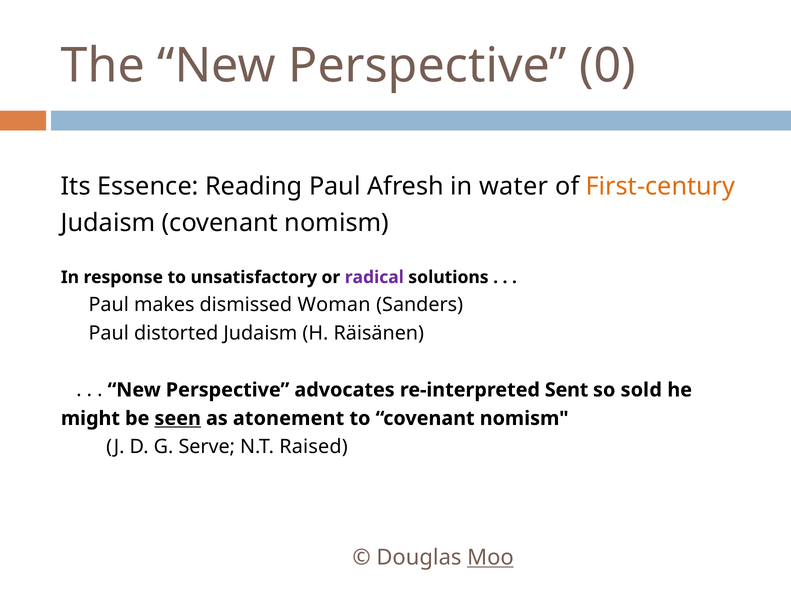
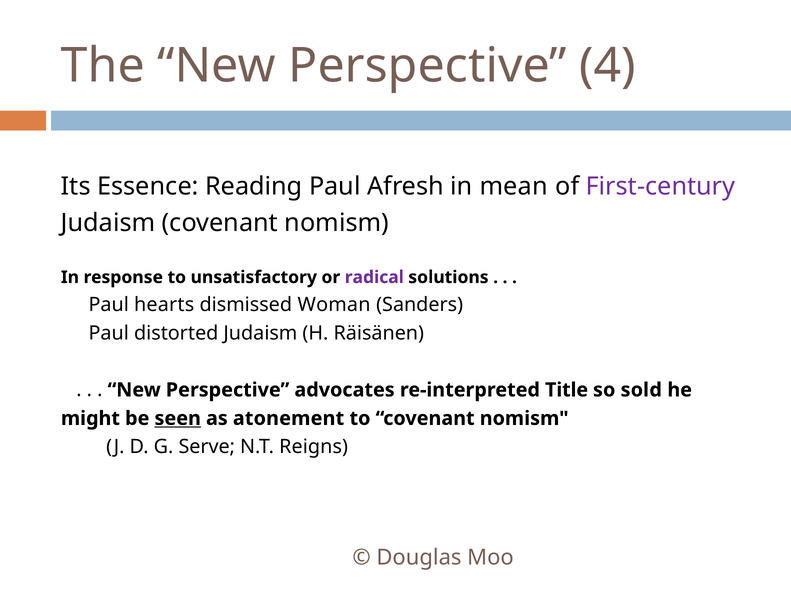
0: 0 -> 4
water: water -> mean
First-century colour: orange -> purple
makes: makes -> hearts
Sent: Sent -> Title
Raised: Raised -> Reigns
Moo underline: present -> none
